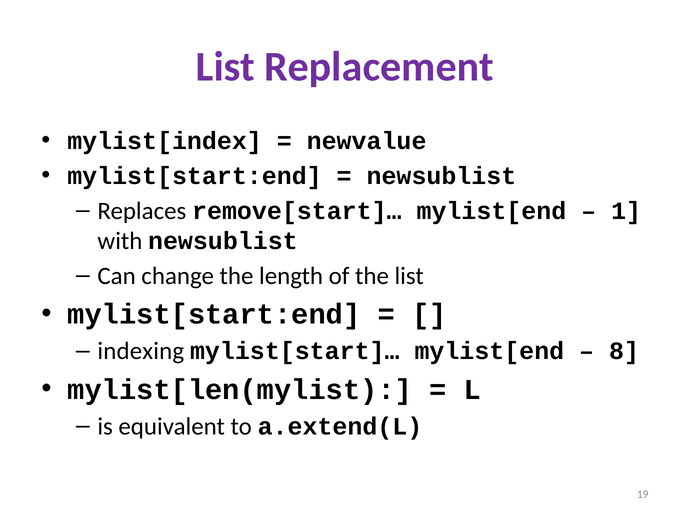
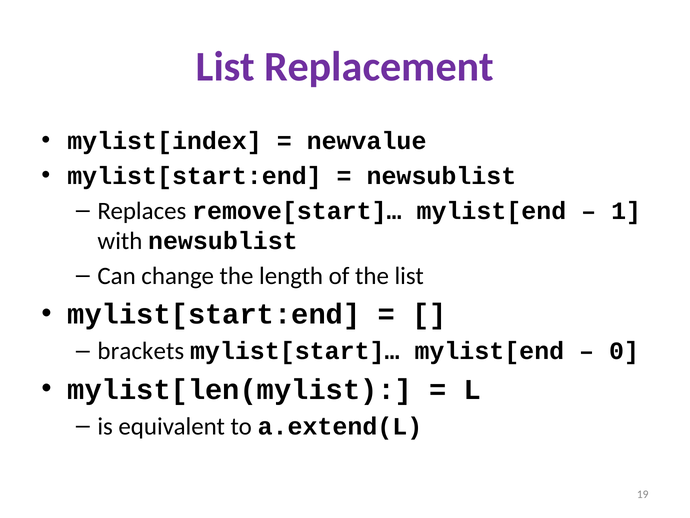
indexing: indexing -> brackets
8: 8 -> 0
